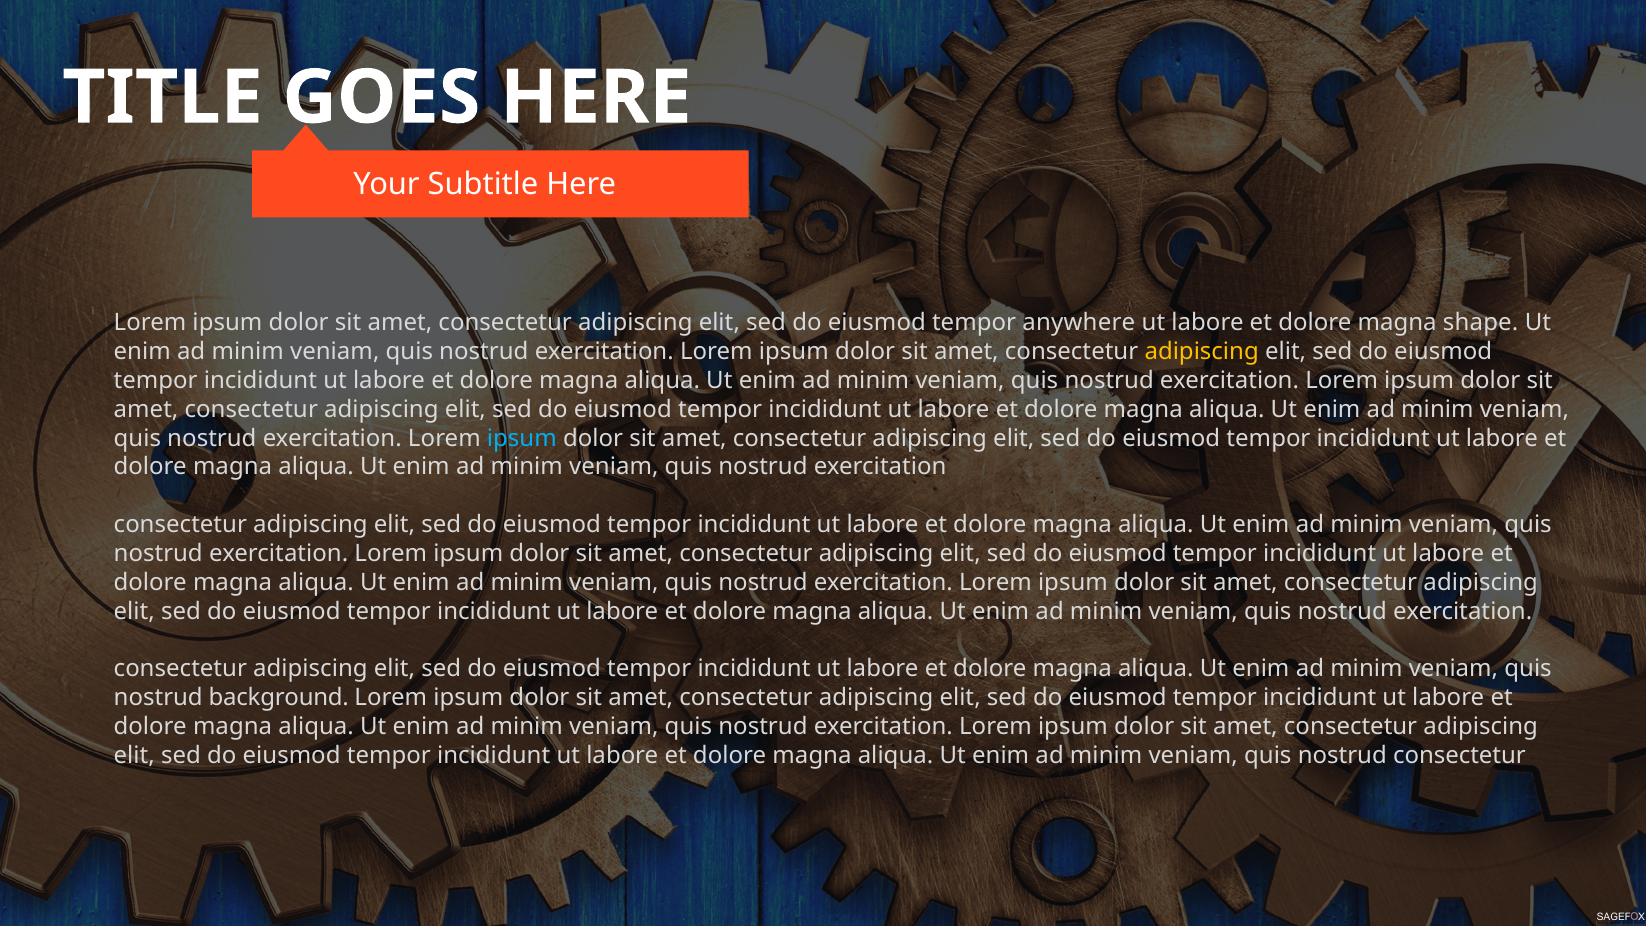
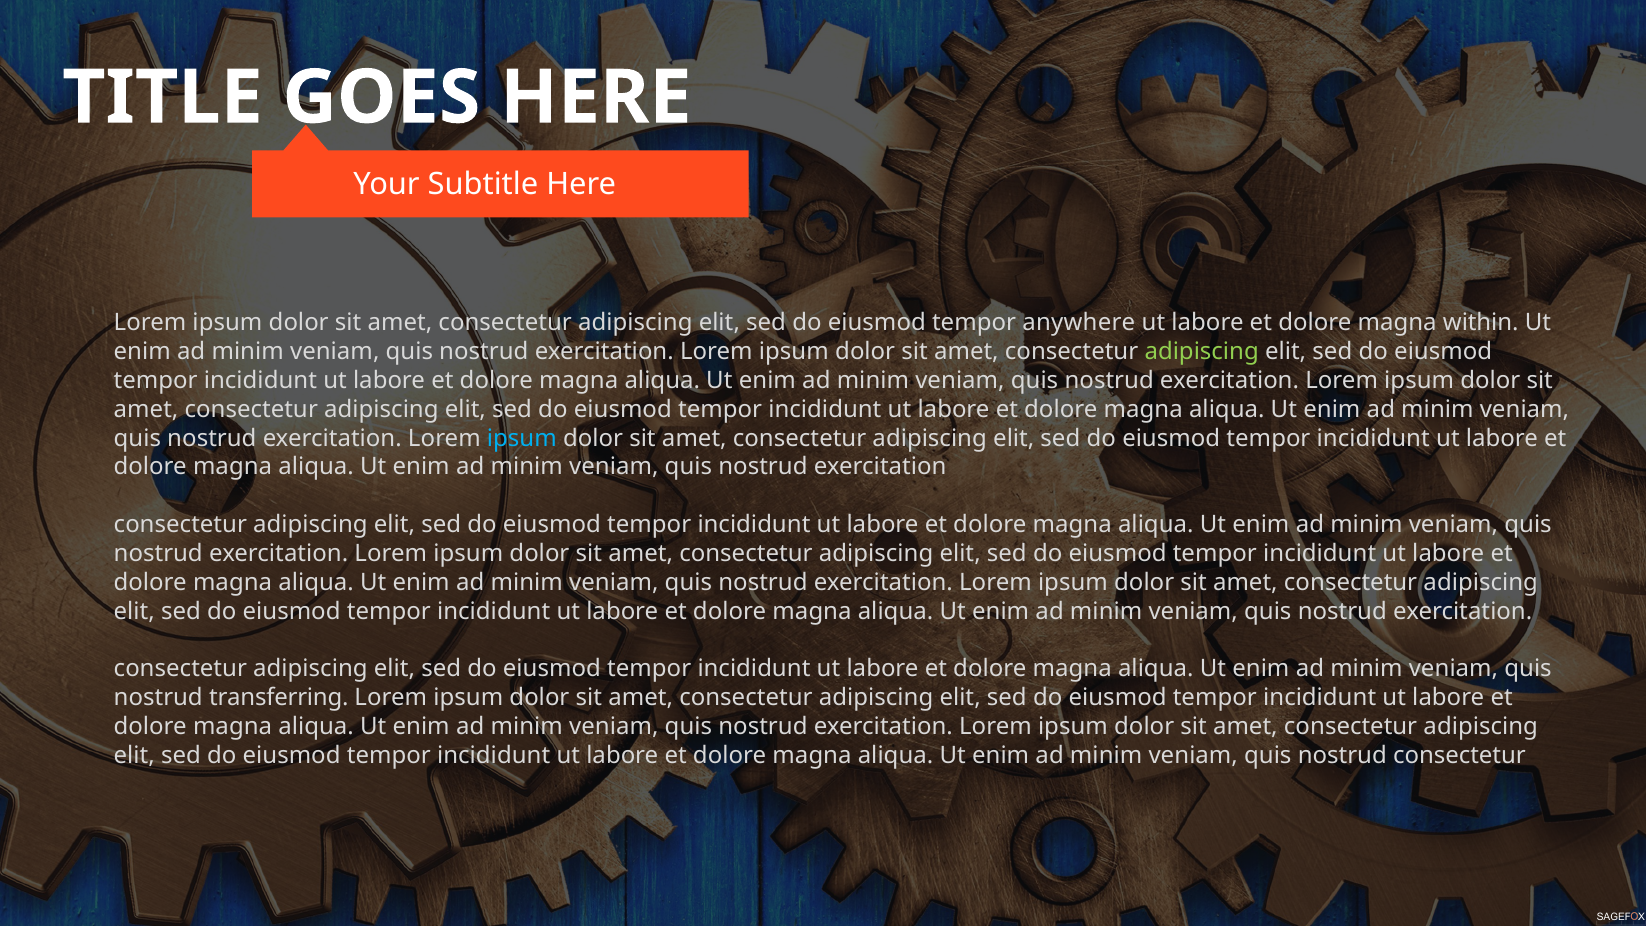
shape: shape -> within
adipiscing at (1202, 352) colour: yellow -> light green
background: background -> transferring
